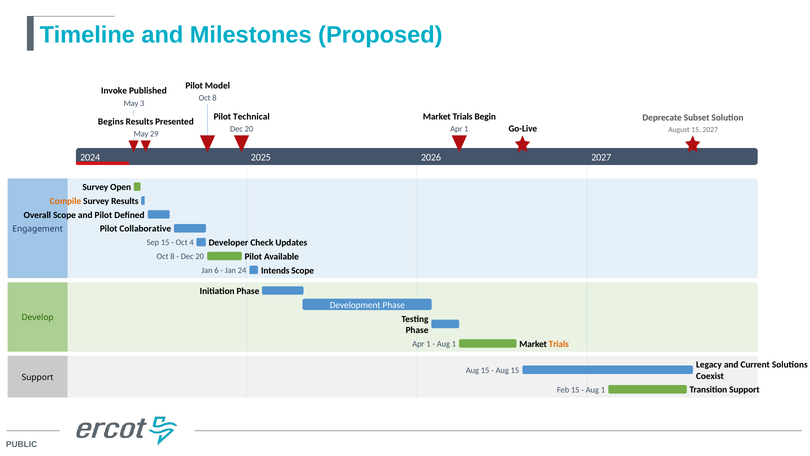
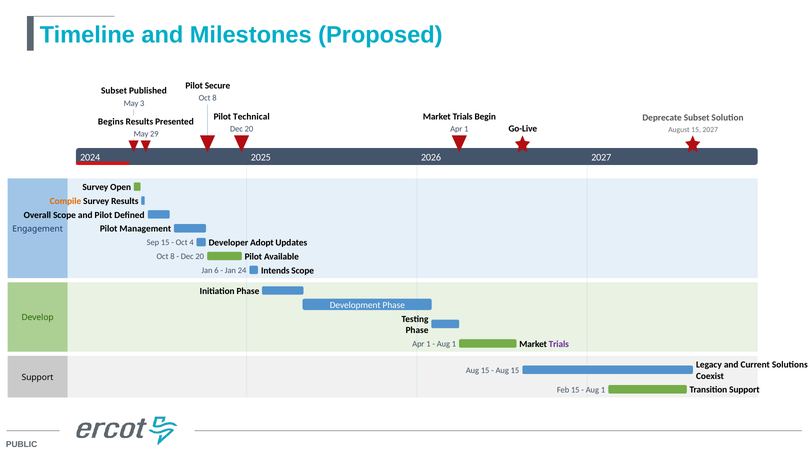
Model: Model -> Secure
Invoke at (114, 91): Invoke -> Subset
Collaborative: Collaborative -> Management
Check: Check -> Adopt
Trials at (559, 344) colour: orange -> purple
